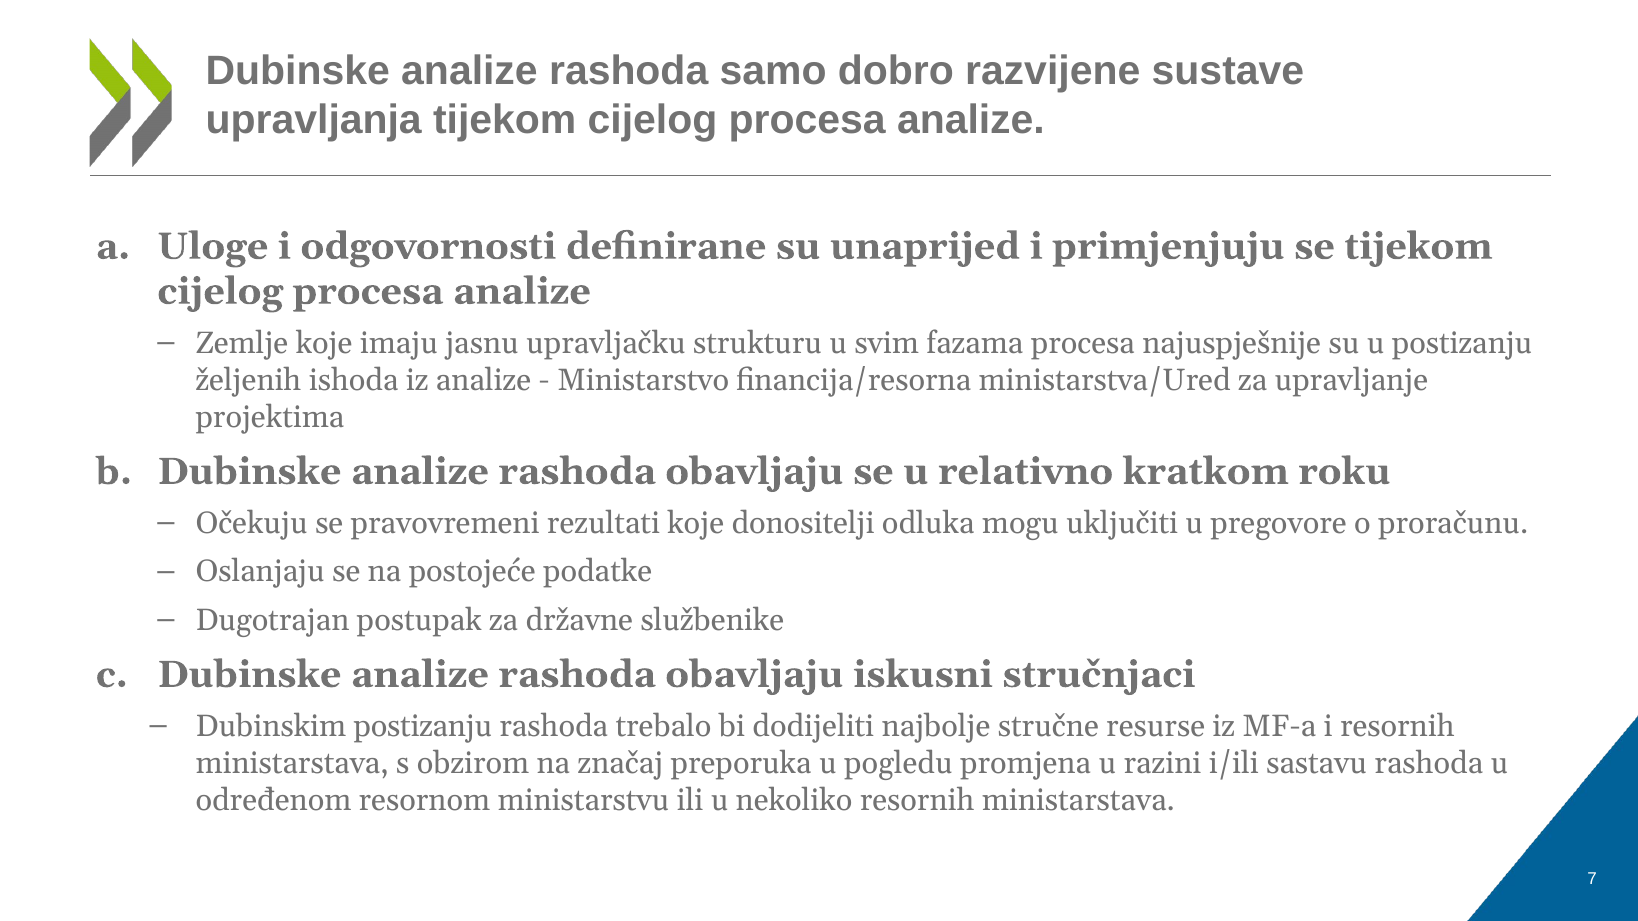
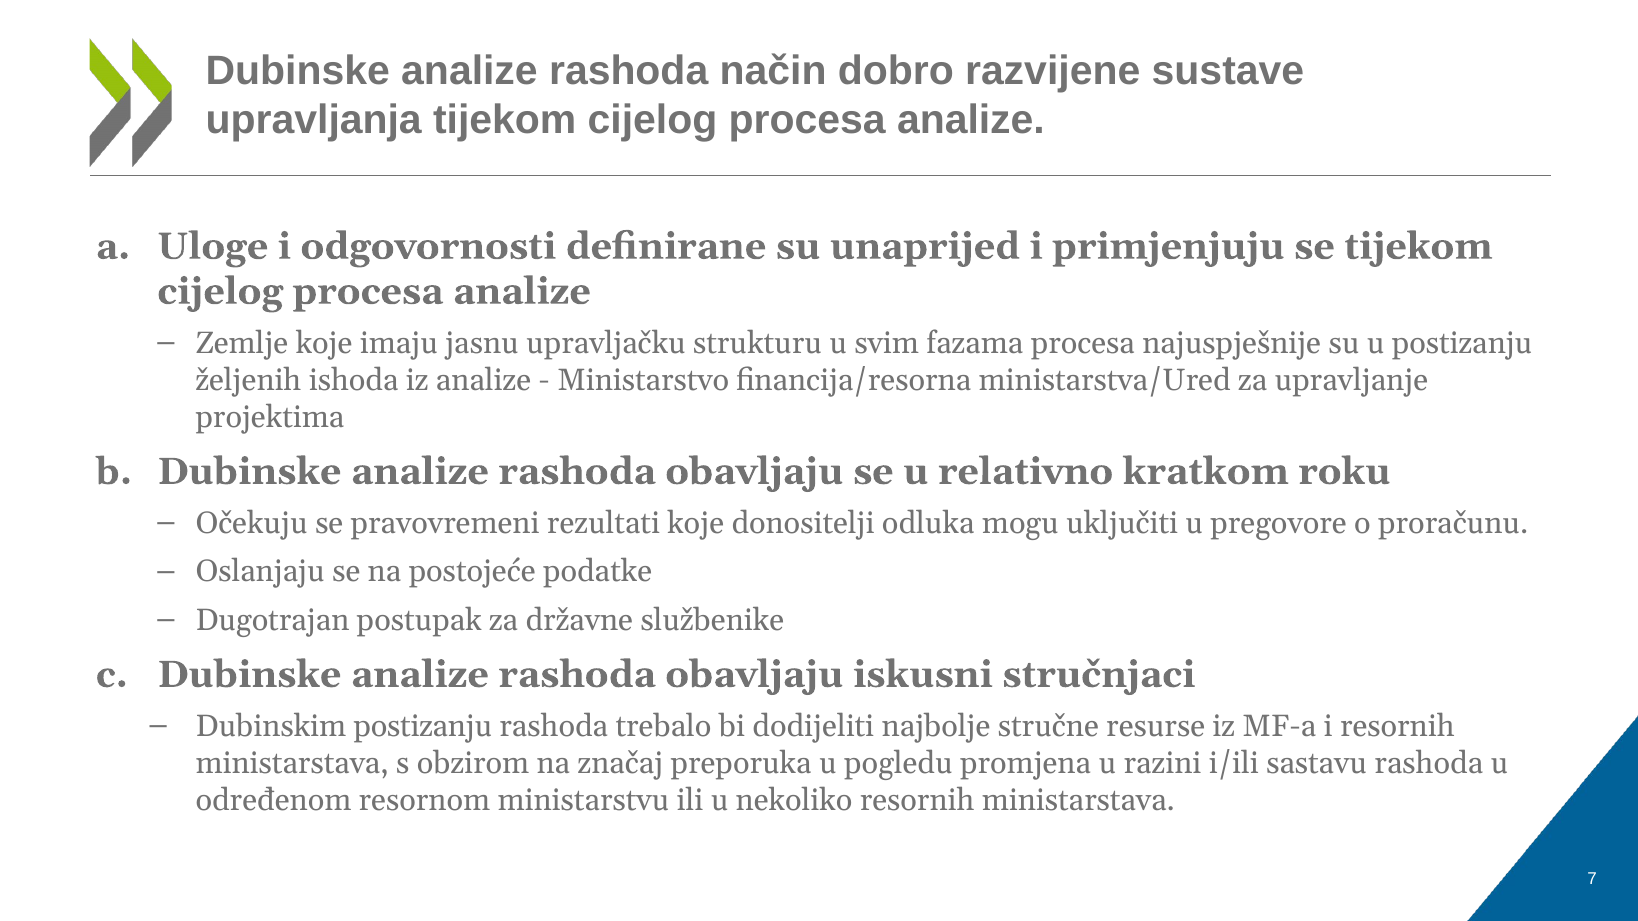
samo: samo -> način
